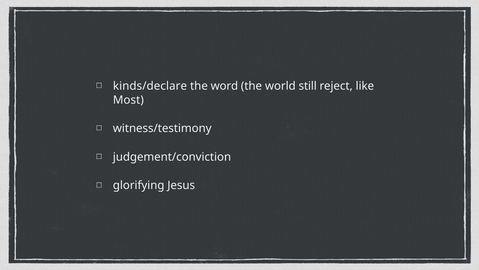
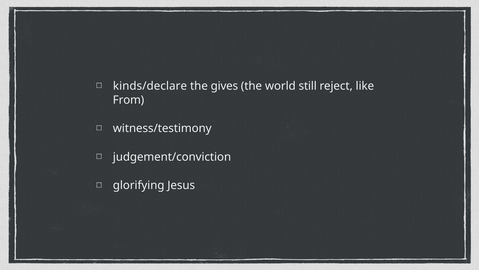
word: word -> gives
Most: Most -> From
